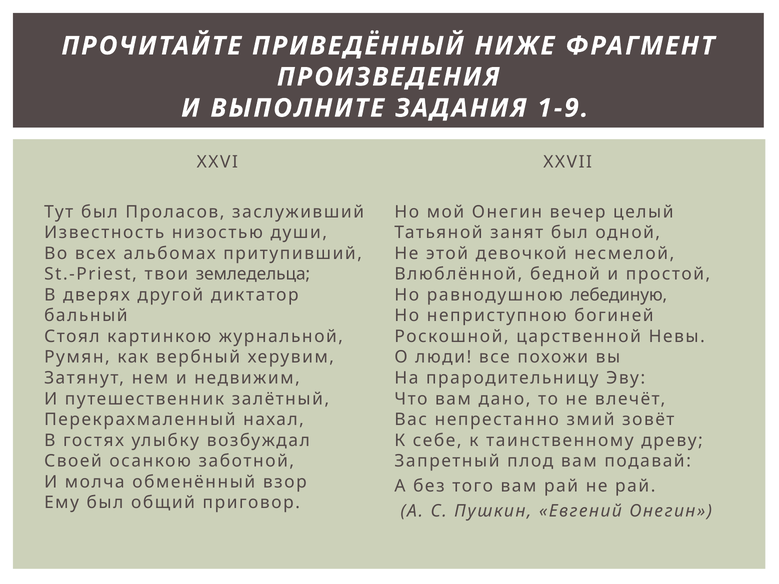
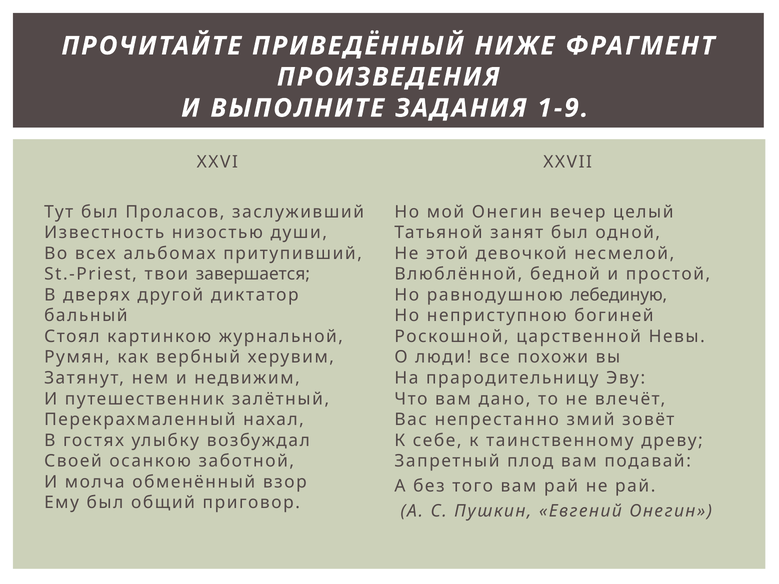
земледельца: земледельца -> завершается
